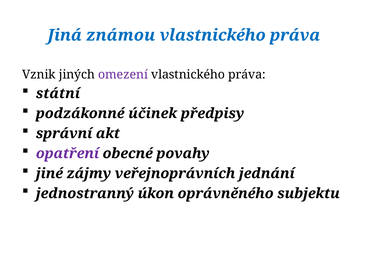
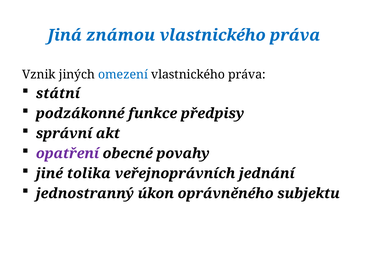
omezení colour: purple -> blue
účinek: účinek -> funkce
zájmy: zájmy -> tolika
